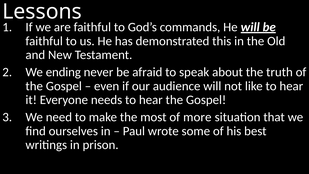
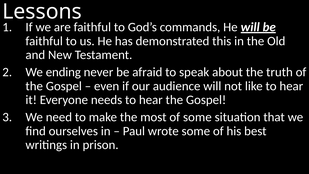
of more: more -> some
